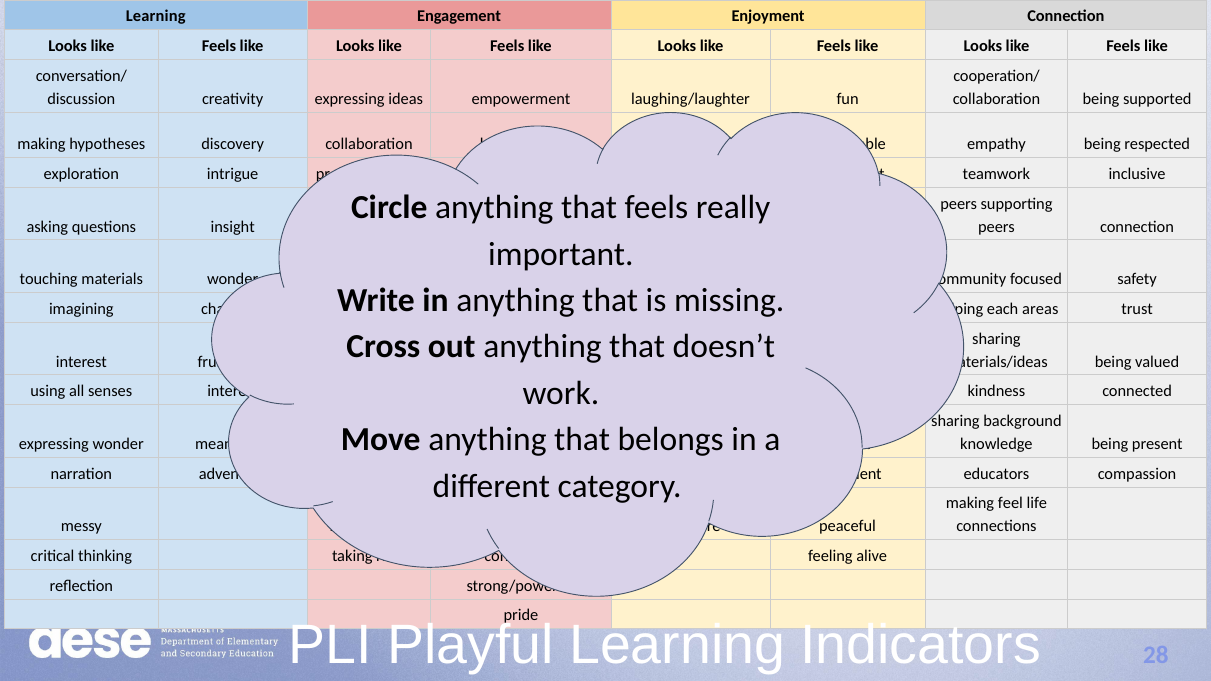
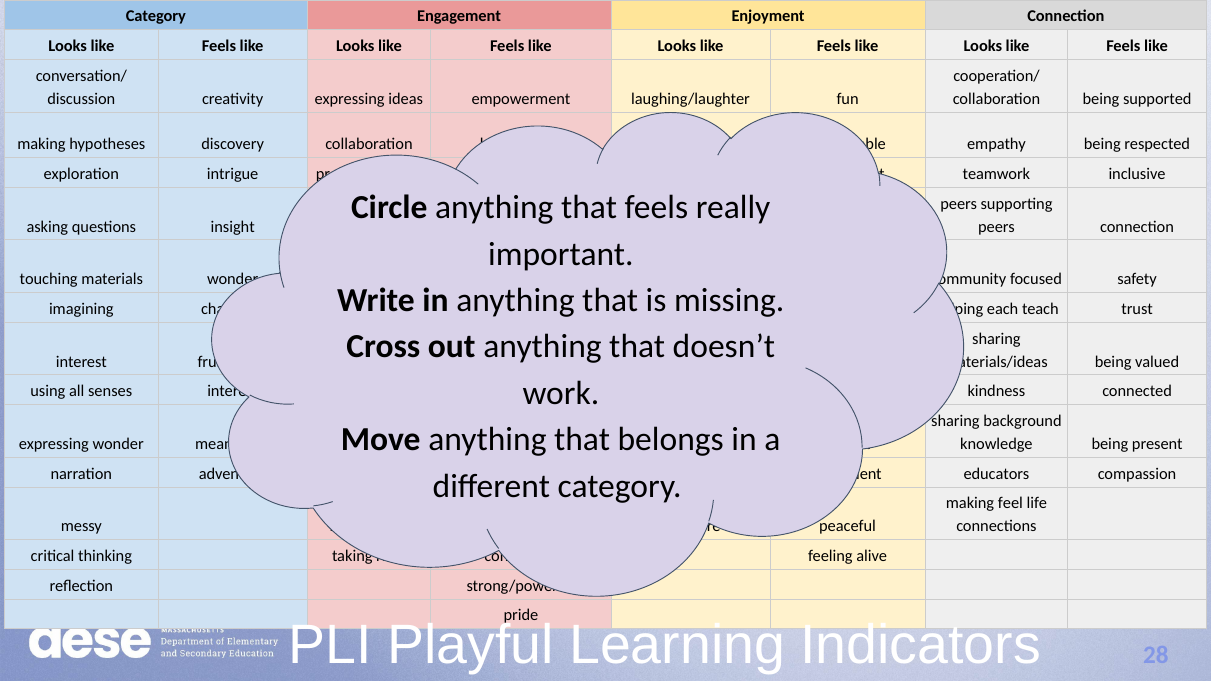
Learning at (156, 17): Learning -> Category
areas: areas -> teach
